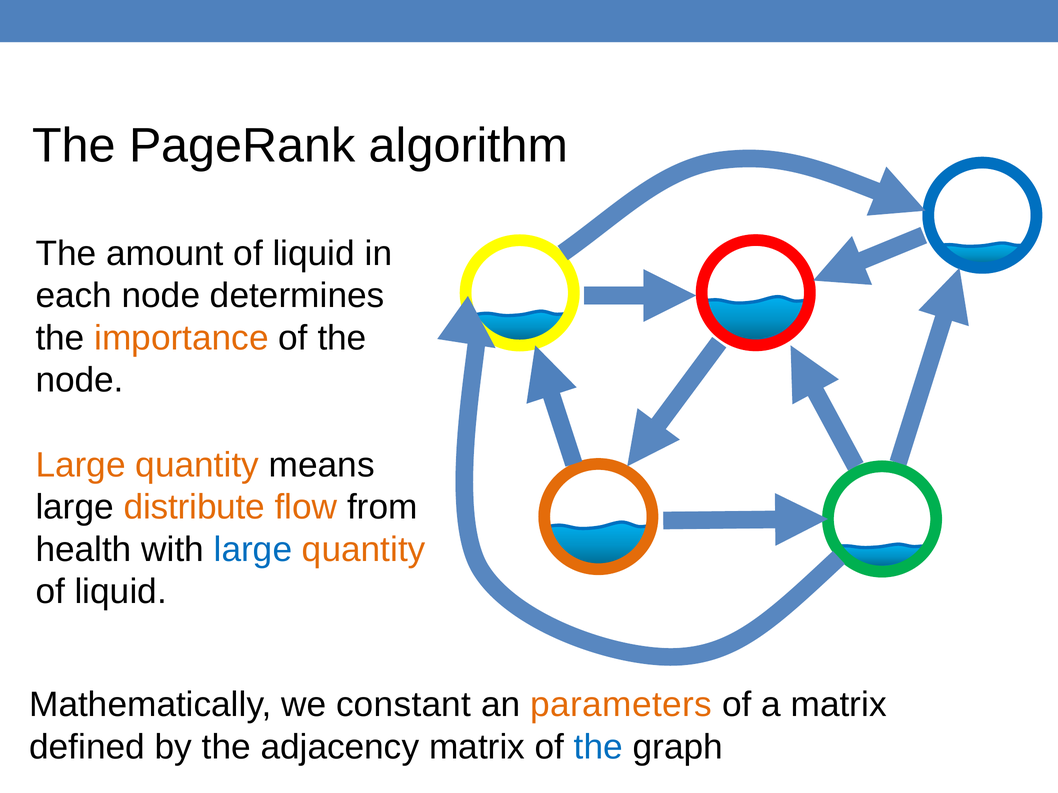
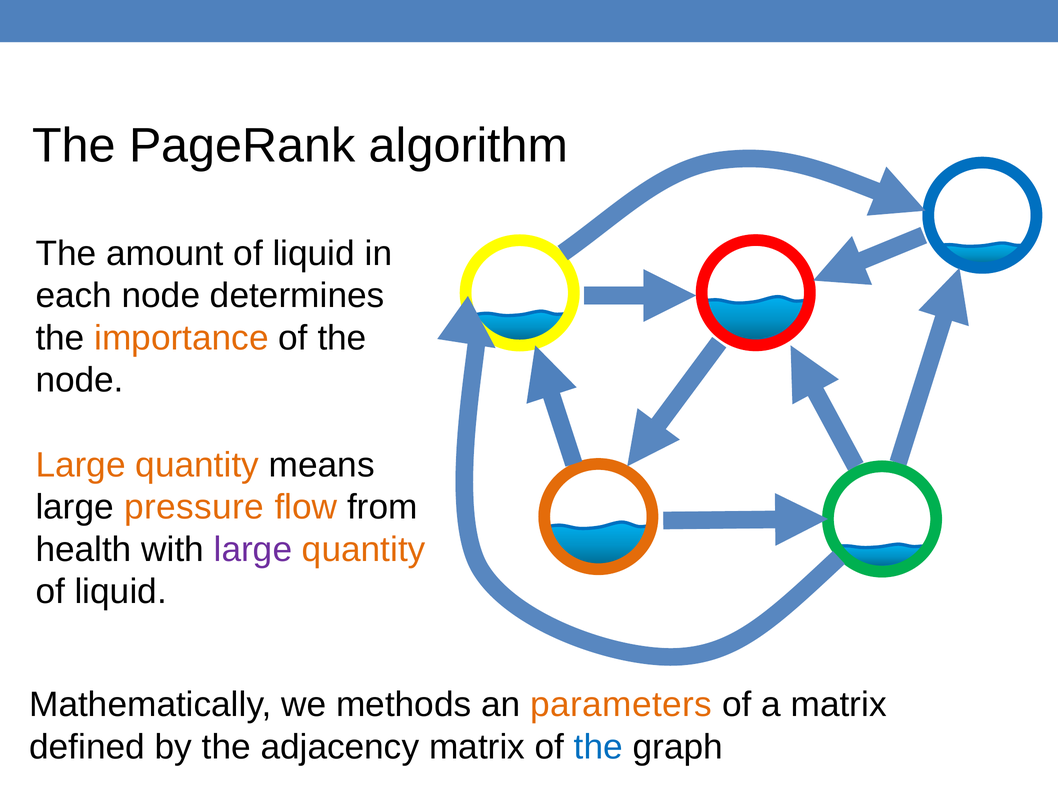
distribute: distribute -> pressure
large at (253, 550) colour: blue -> purple
constant: constant -> methods
